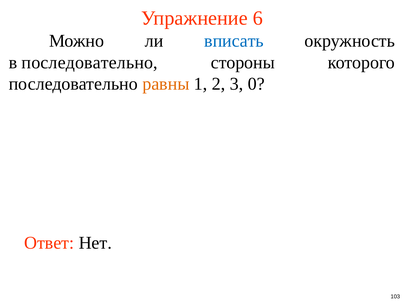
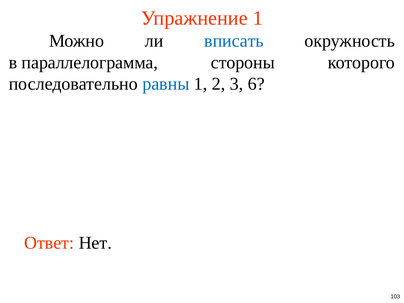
Упражнение 6: 6 -> 1
в последовательно: последовательно -> параллелограмма
равны colour: orange -> blue
0: 0 -> 6
